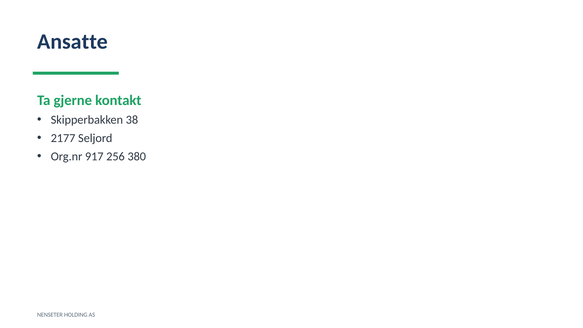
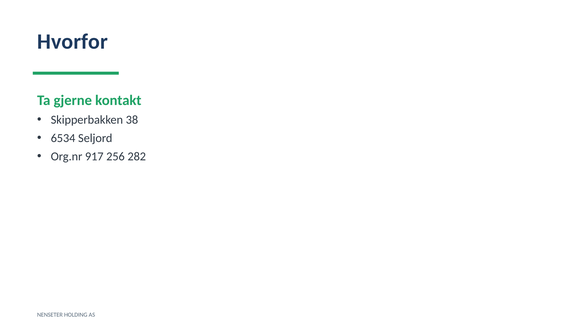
Ansatte: Ansatte -> Hvorfor
2177: 2177 -> 6534
380: 380 -> 282
